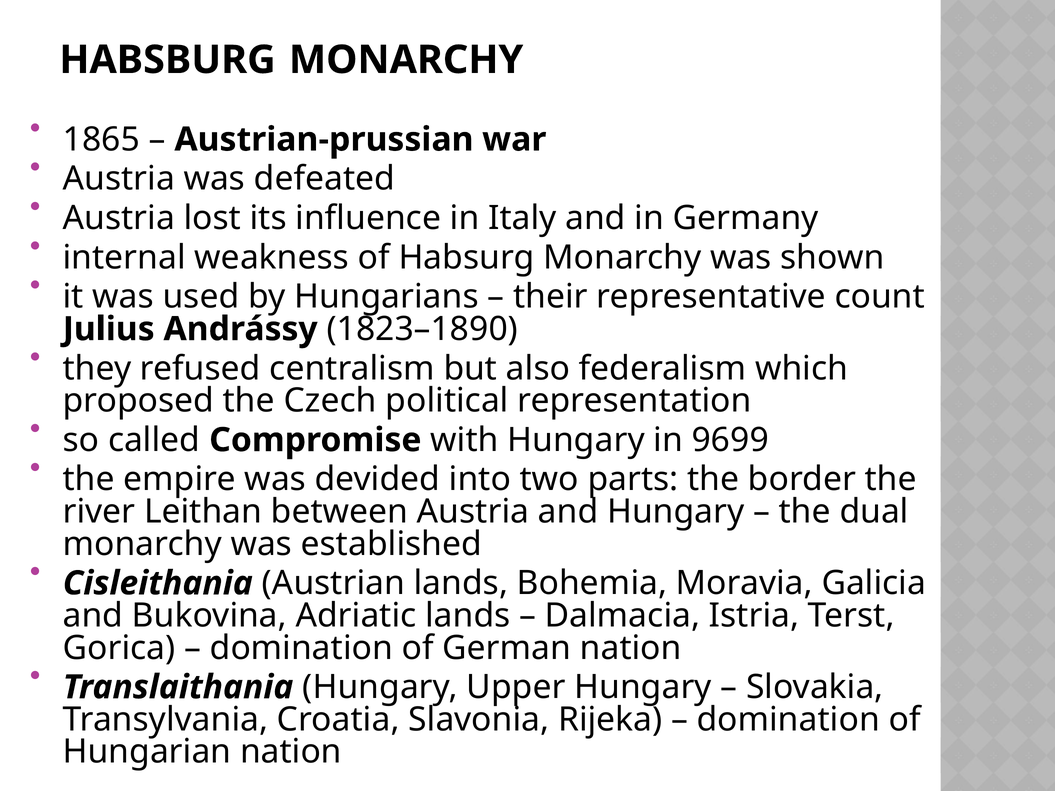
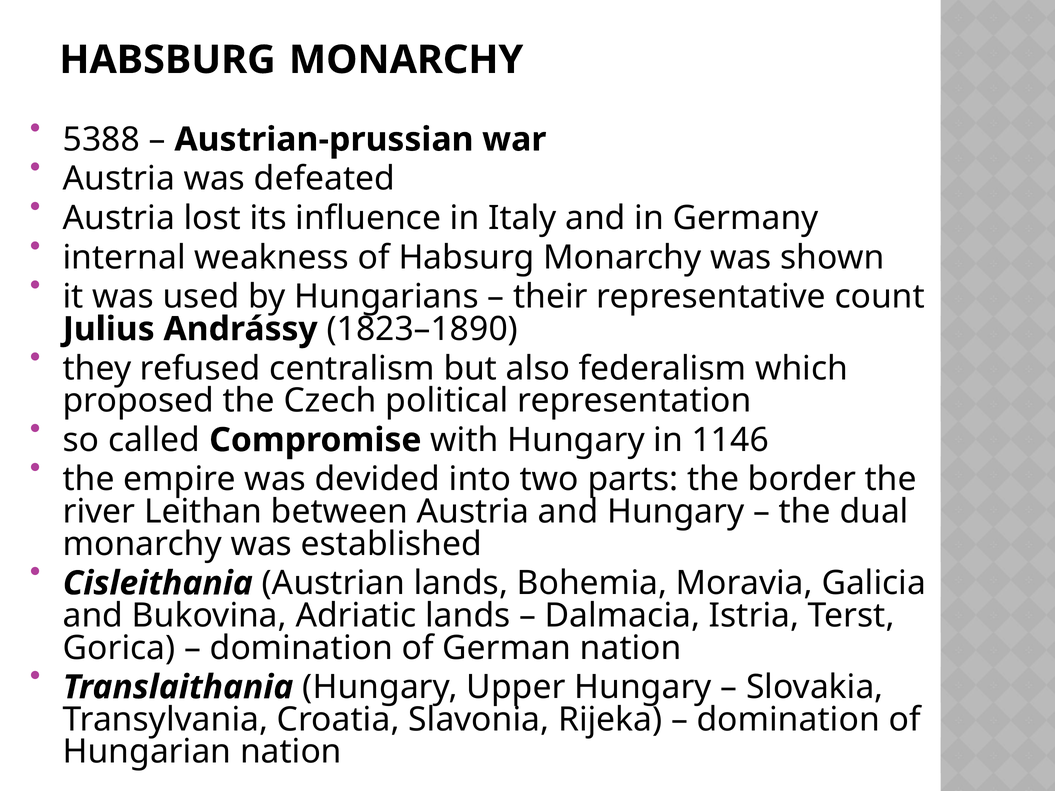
1865: 1865 -> 5388
9699: 9699 -> 1146
